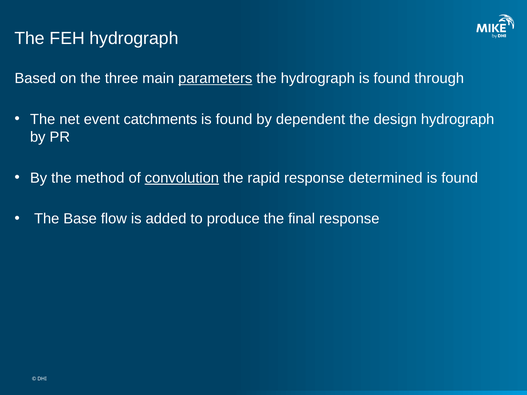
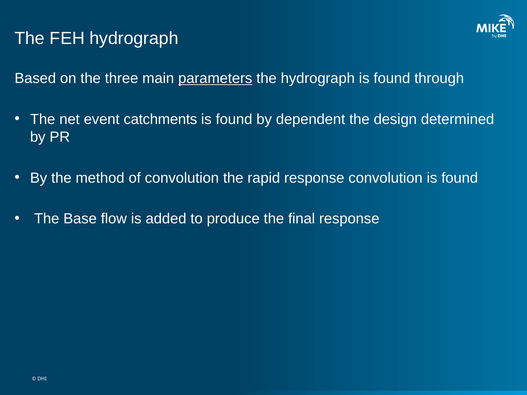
design hydrograph: hydrograph -> determined
convolution at (182, 178) underline: present -> none
response determined: determined -> convolution
